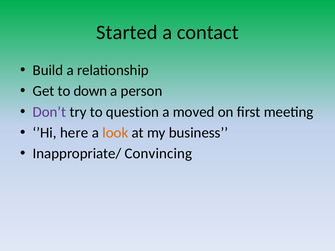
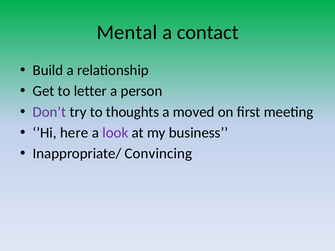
Started: Started -> Mental
down: down -> letter
question: question -> thoughts
look colour: orange -> purple
